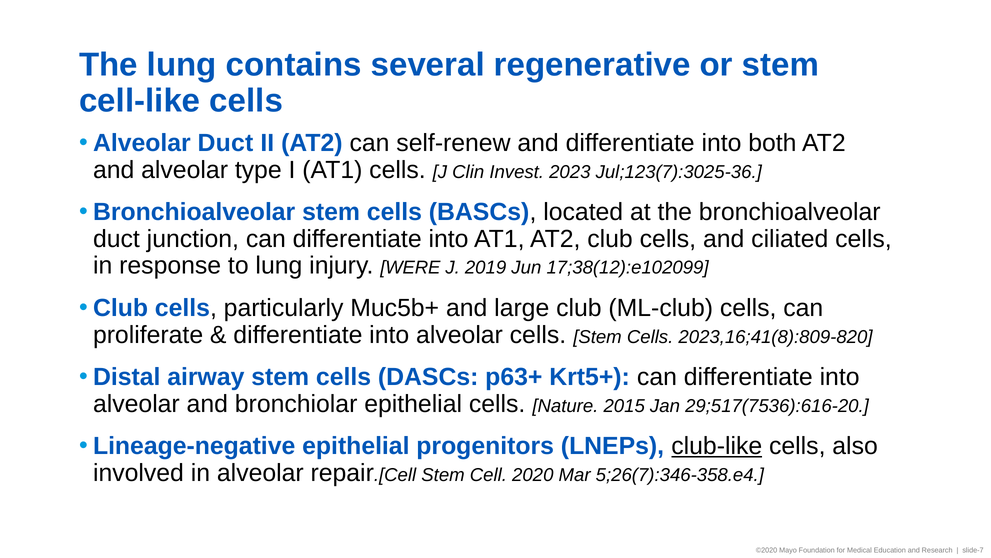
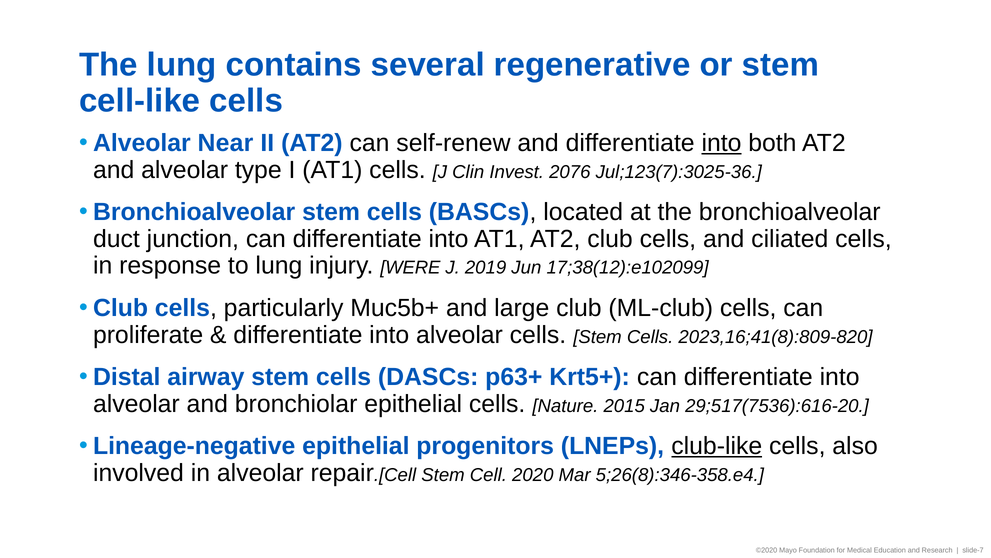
Alveolar Duct: Duct -> Near
into at (721, 143) underline: none -> present
2023: 2023 -> 2076
5;26(7):346-358.e4: 5;26(7):346-358.e4 -> 5;26(8):346-358.e4
